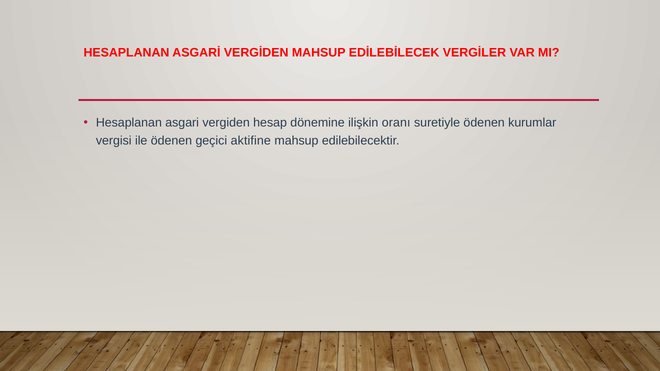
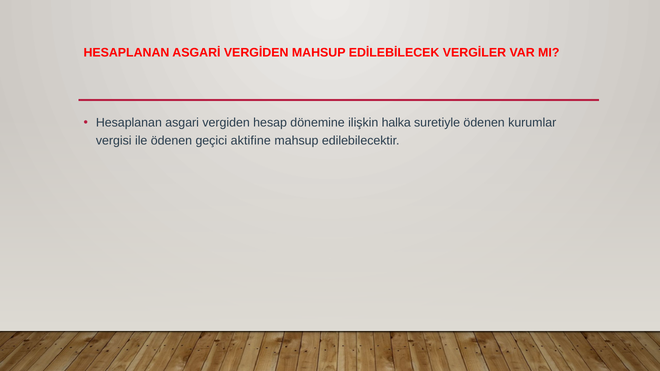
oranı: oranı -> halka
